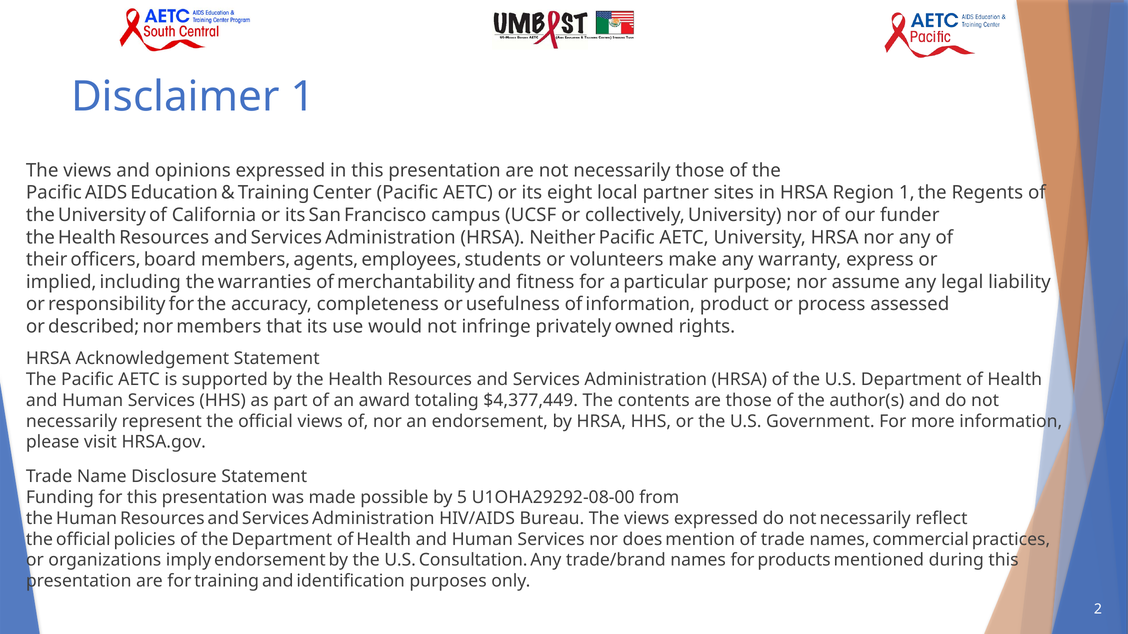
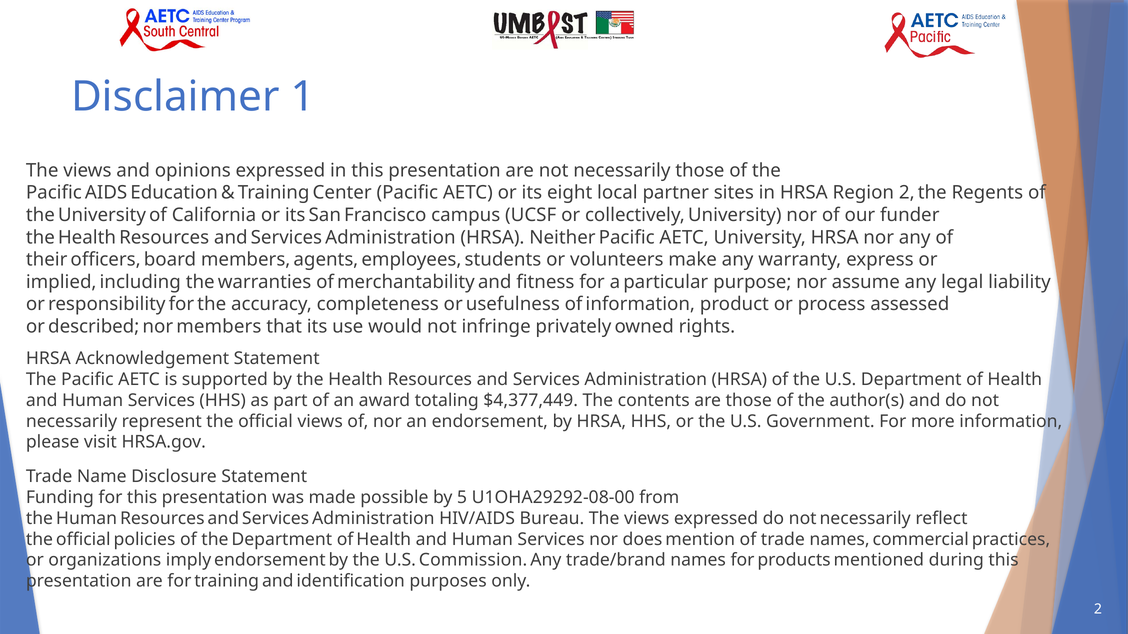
Region 1: 1 -> 2
Consultation: Consultation -> Commission
